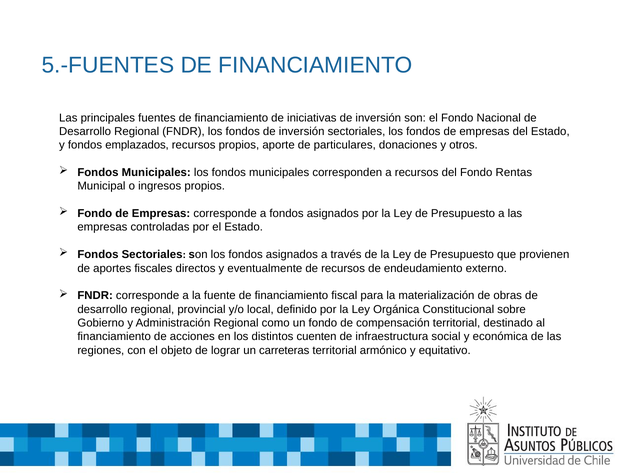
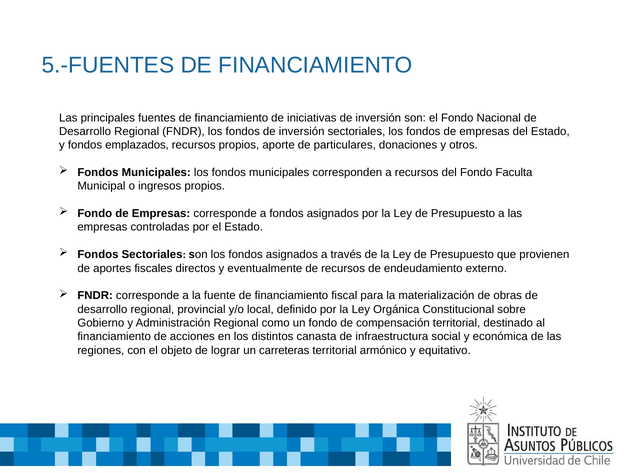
Rentas: Rentas -> Faculta
cuenten: cuenten -> canasta
